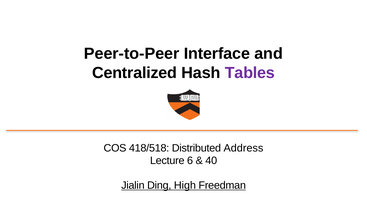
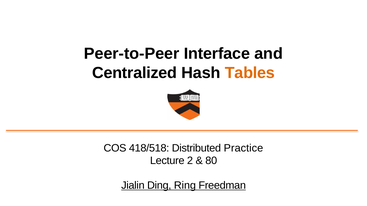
Tables colour: purple -> orange
Address: Address -> Practice
6: 6 -> 2
40: 40 -> 80
High: High -> Ring
